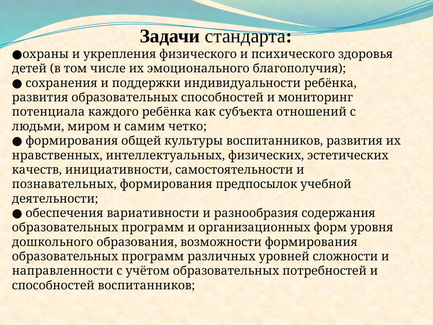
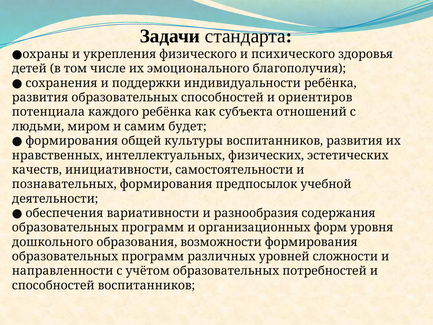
мониторинг: мониторинг -> ориентиров
четко: четко -> будет
